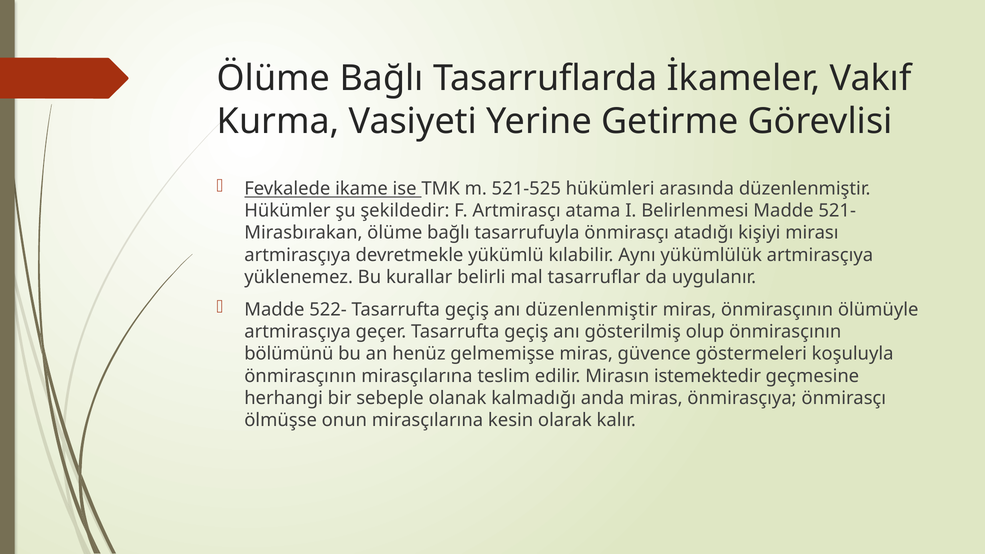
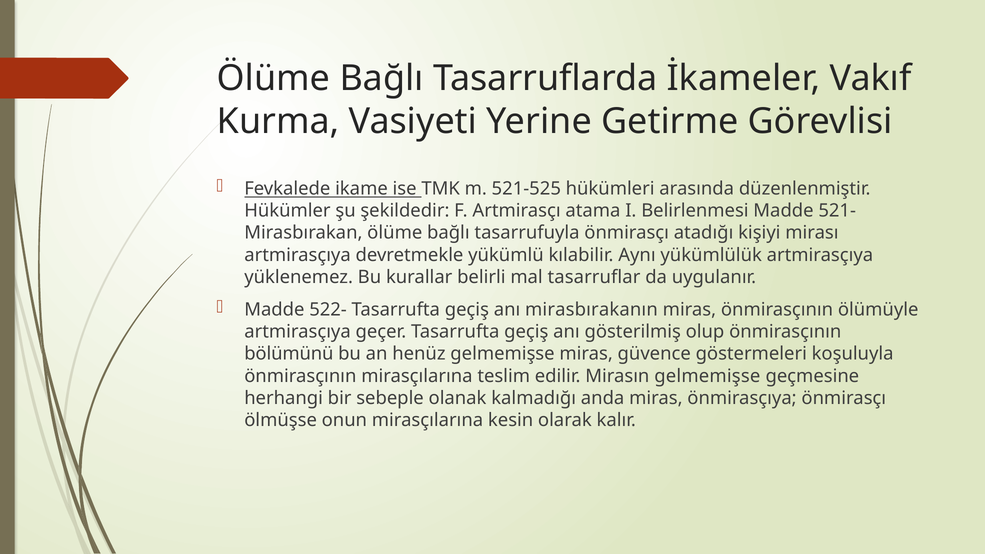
anı düzenlenmiştir: düzenlenmiştir -> mirasbırakanın
Mirasın istemektedir: istemektedir -> gelmemişse
